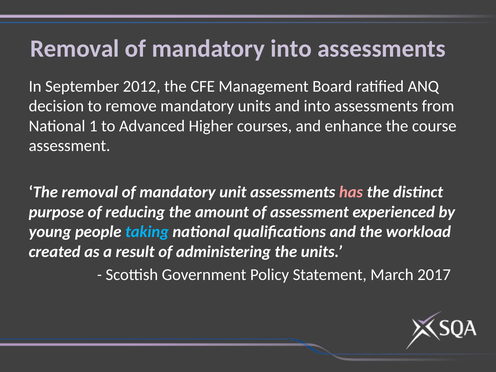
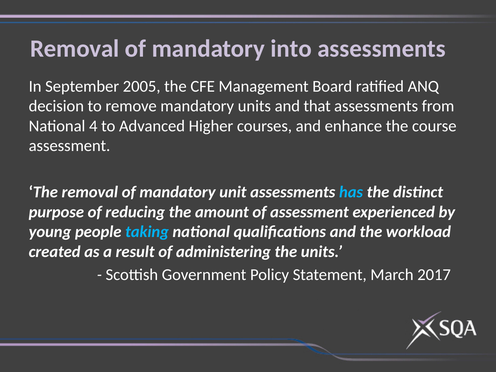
2012: 2012 -> 2005
and into: into -> that
1: 1 -> 4
has colour: pink -> light blue
